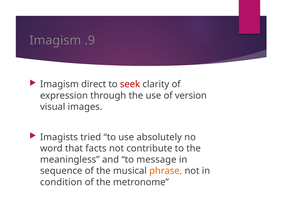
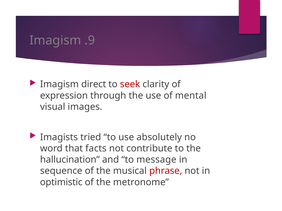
version: version -> mental
meaningless: meaningless -> hallucination
phrase colour: orange -> red
condition: condition -> optimistic
